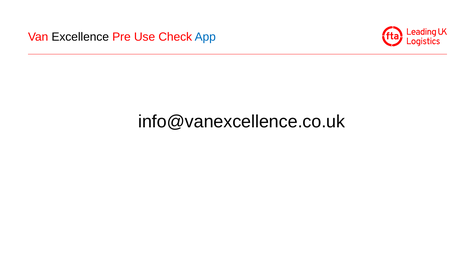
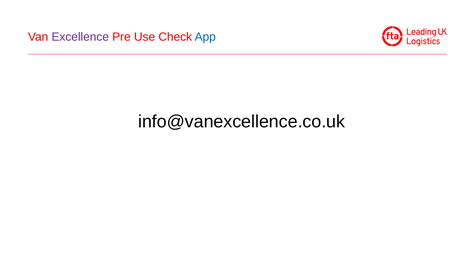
Excellence colour: black -> purple
